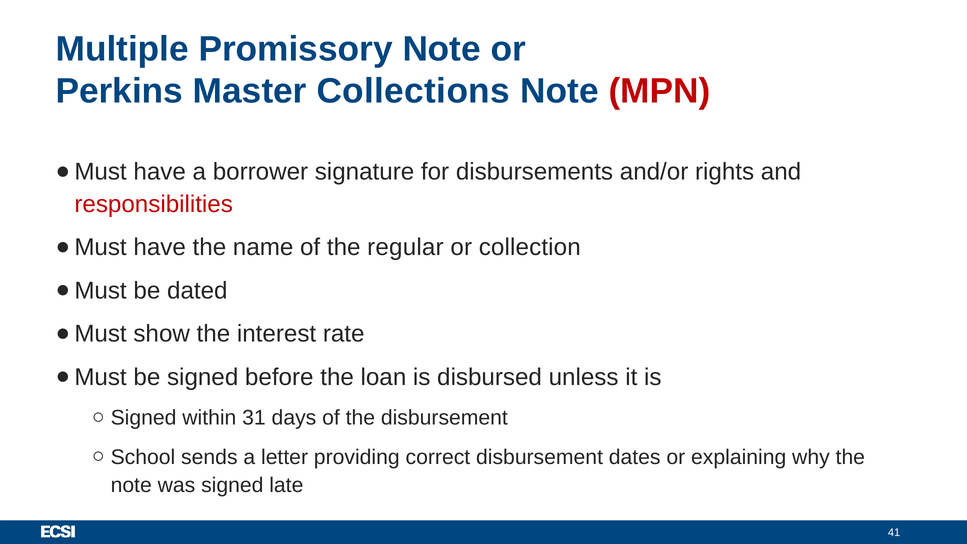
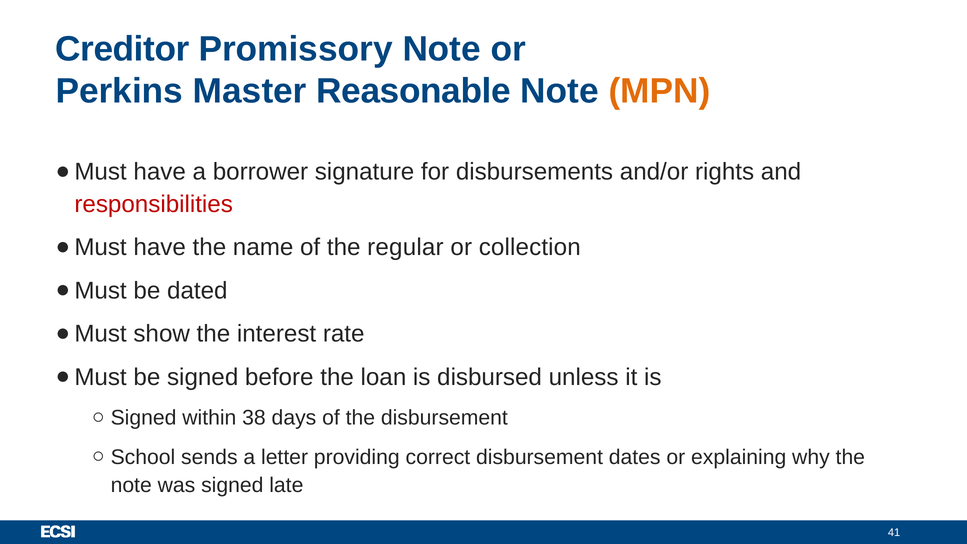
Multiple: Multiple -> Creditor
Collections: Collections -> Reasonable
MPN colour: red -> orange
31: 31 -> 38
